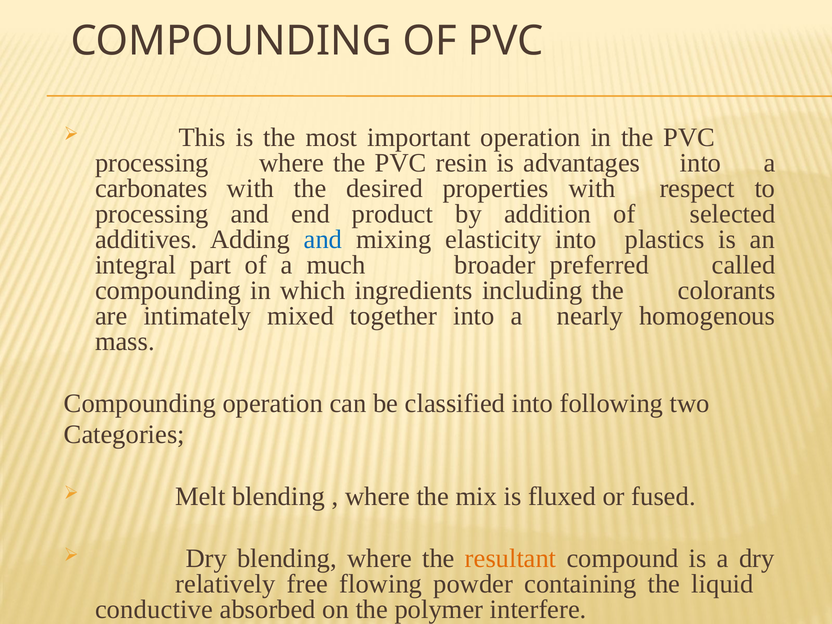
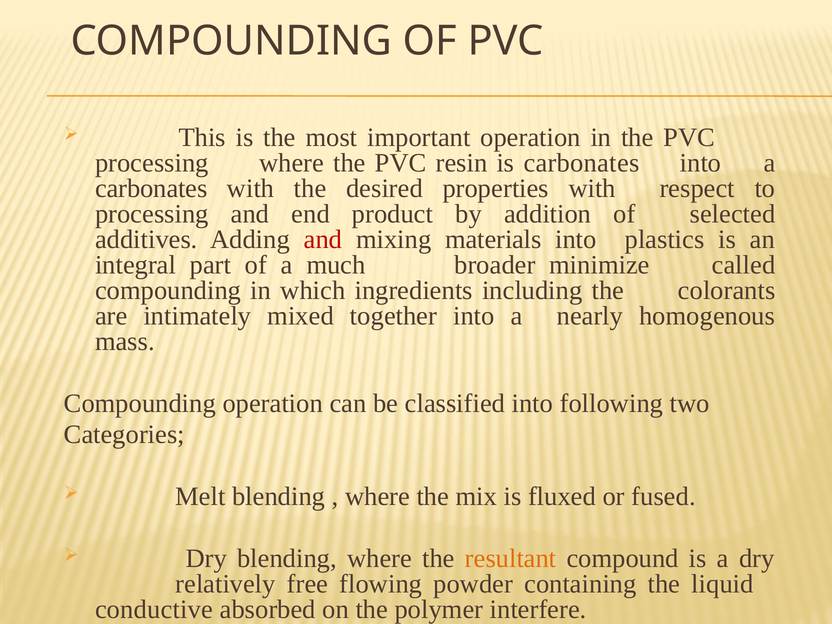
is advantages: advantages -> carbonates
and at (323, 240) colour: blue -> red
elasticity: elasticity -> materials
preferred: preferred -> minimize
